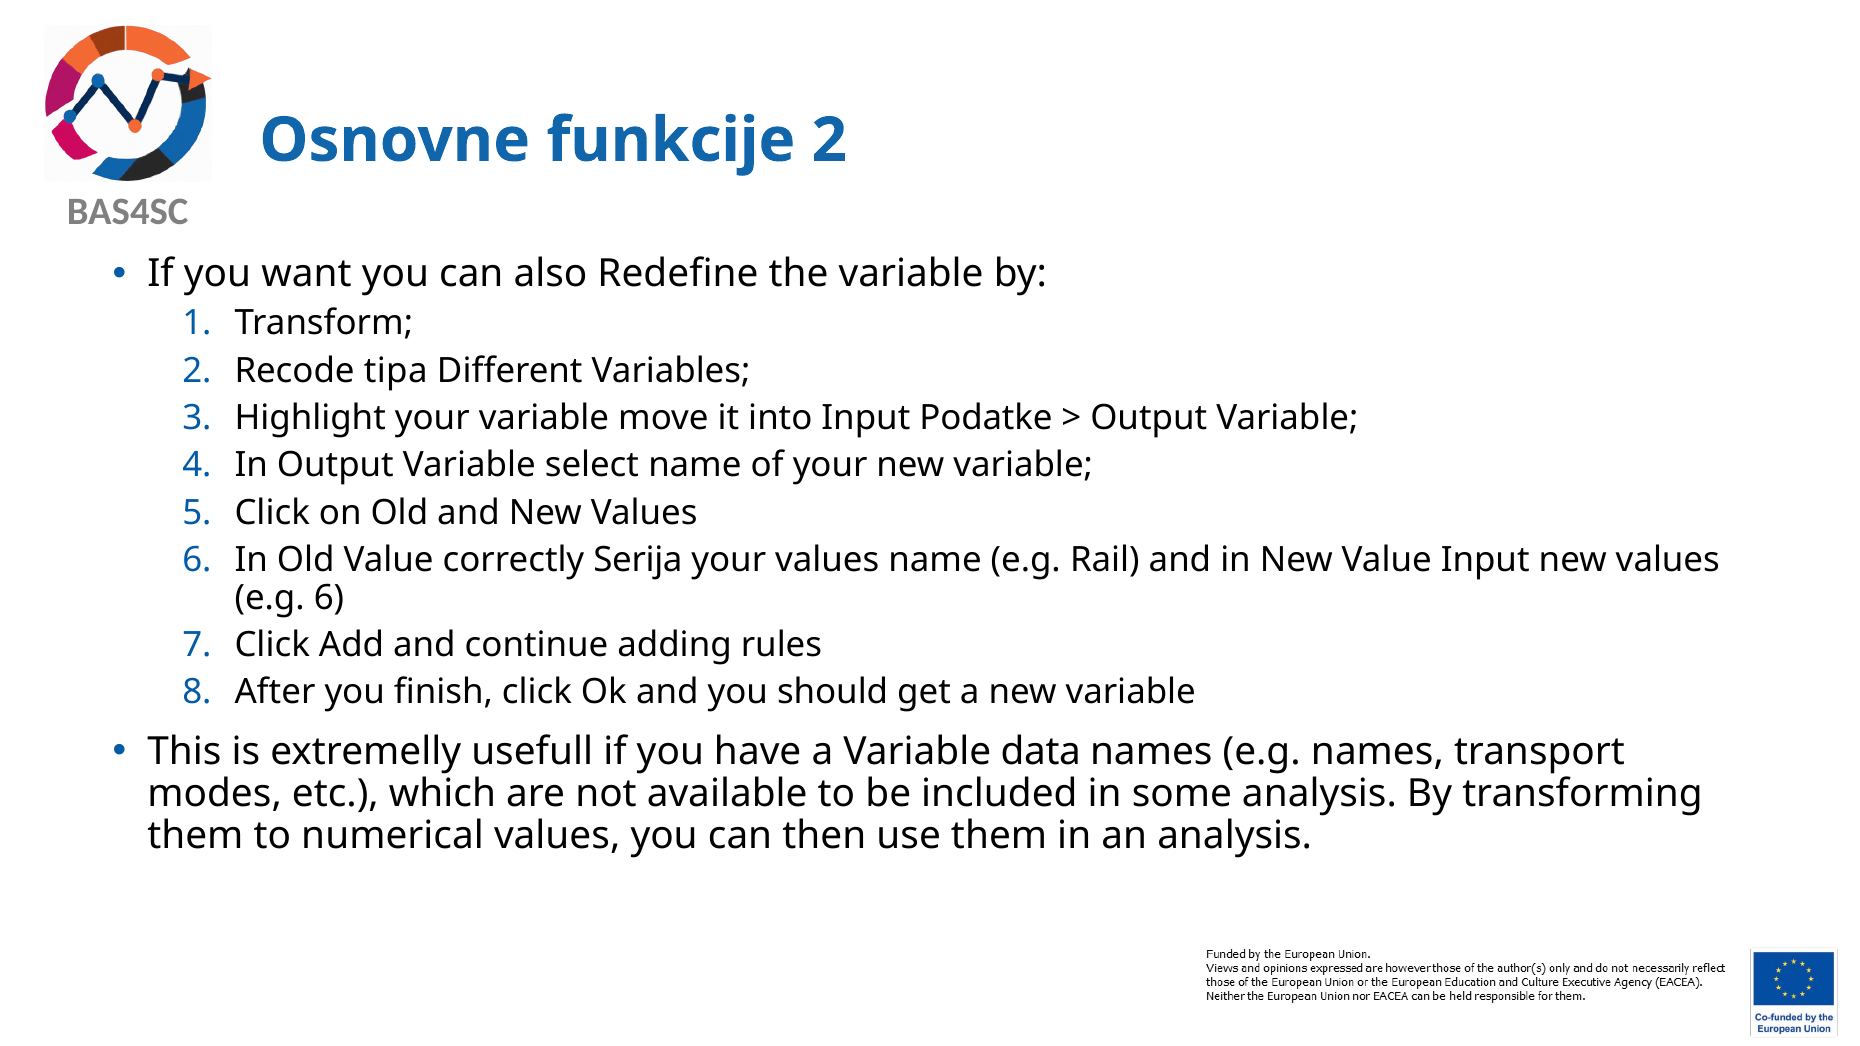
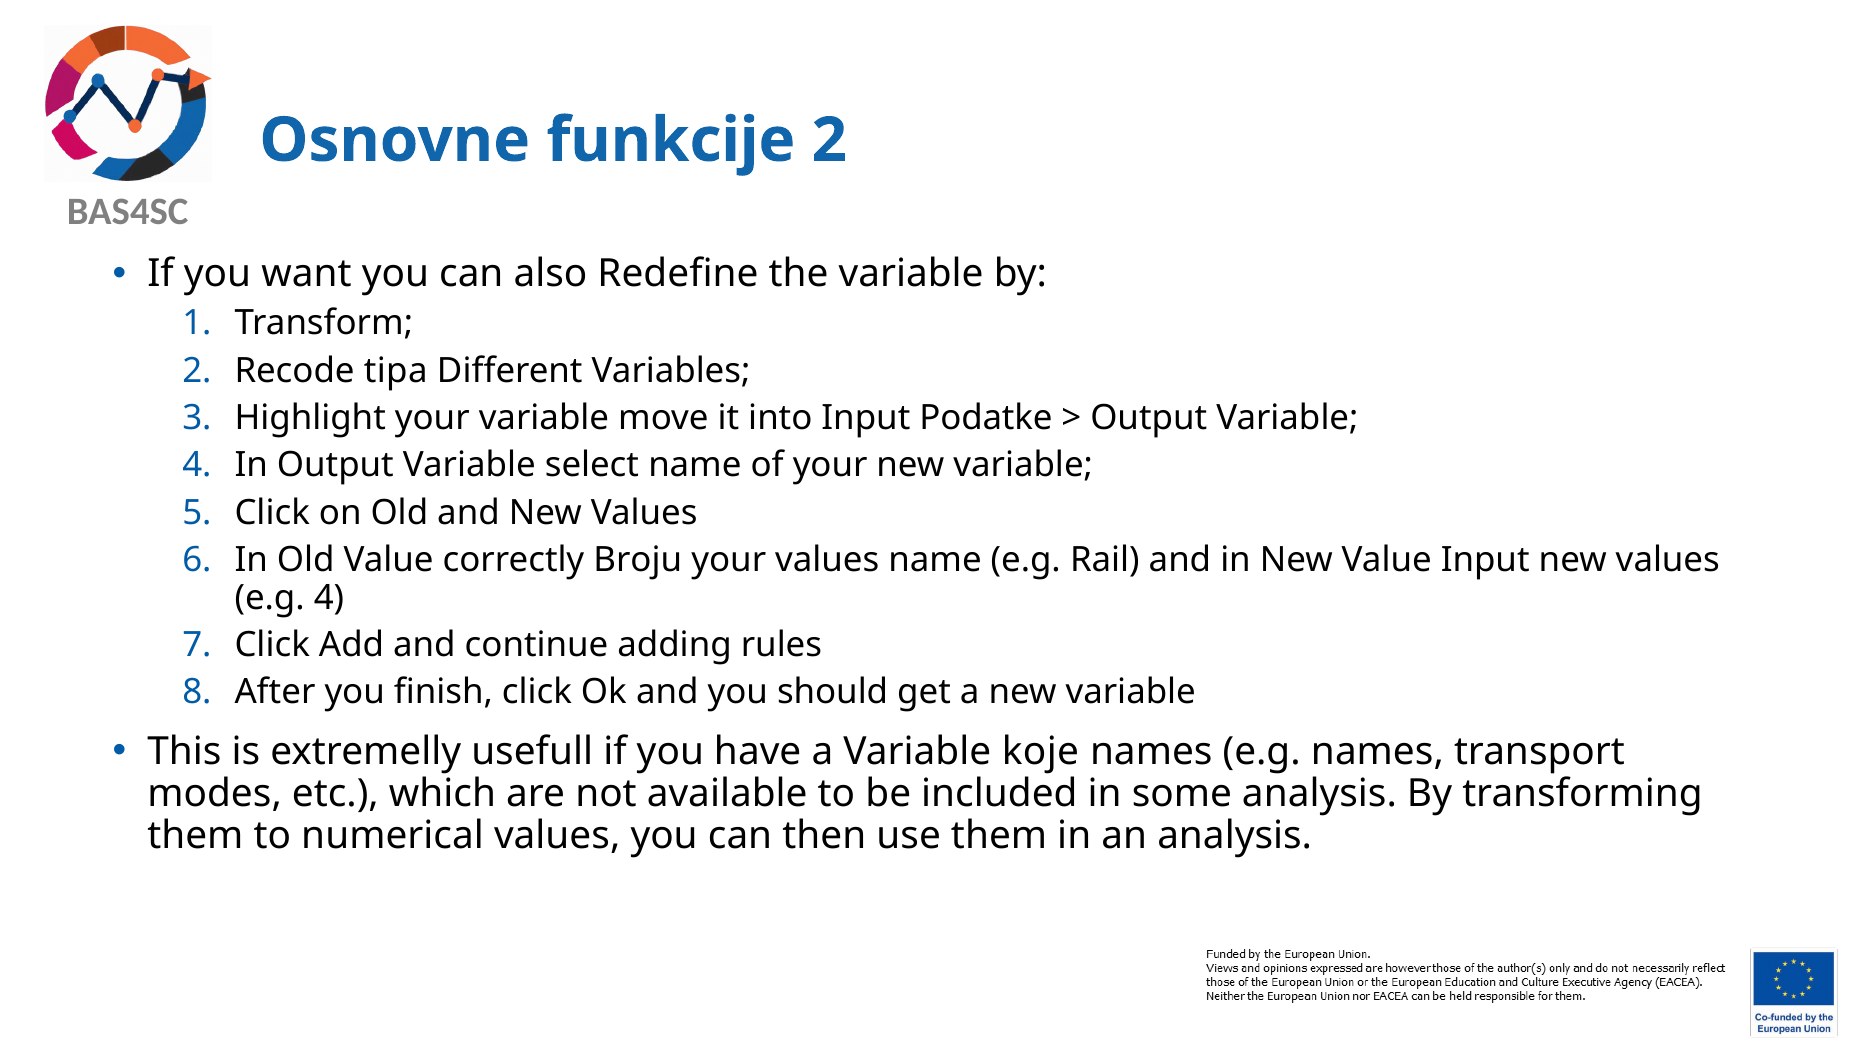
Serija: Serija -> Broju
e.g 6: 6 -> 4
data: data -> koje
